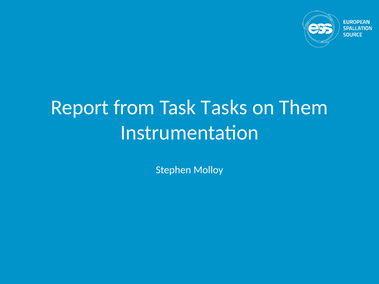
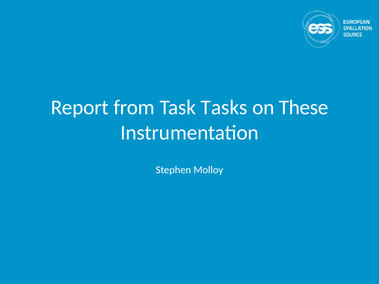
Them: Them -> These
